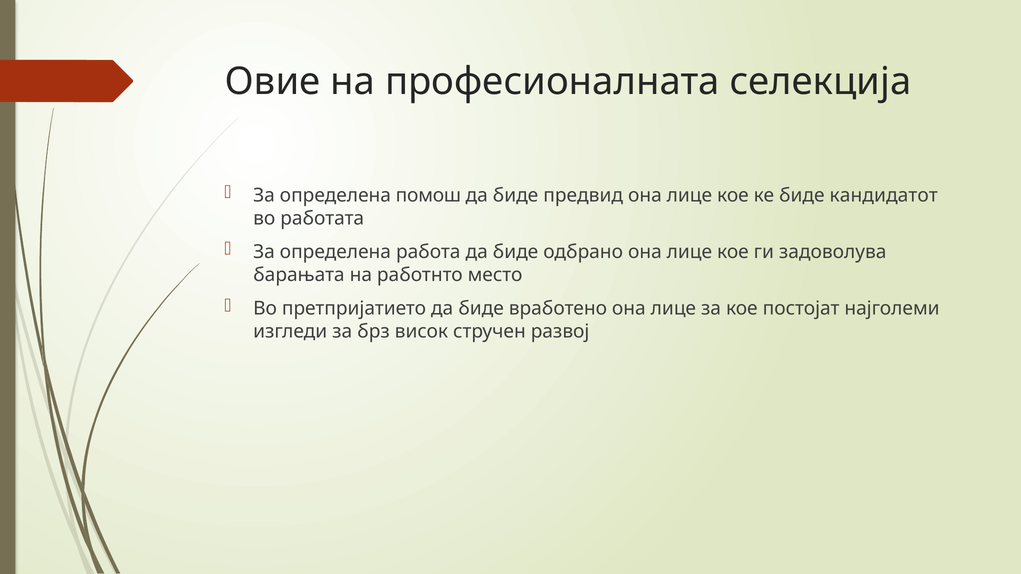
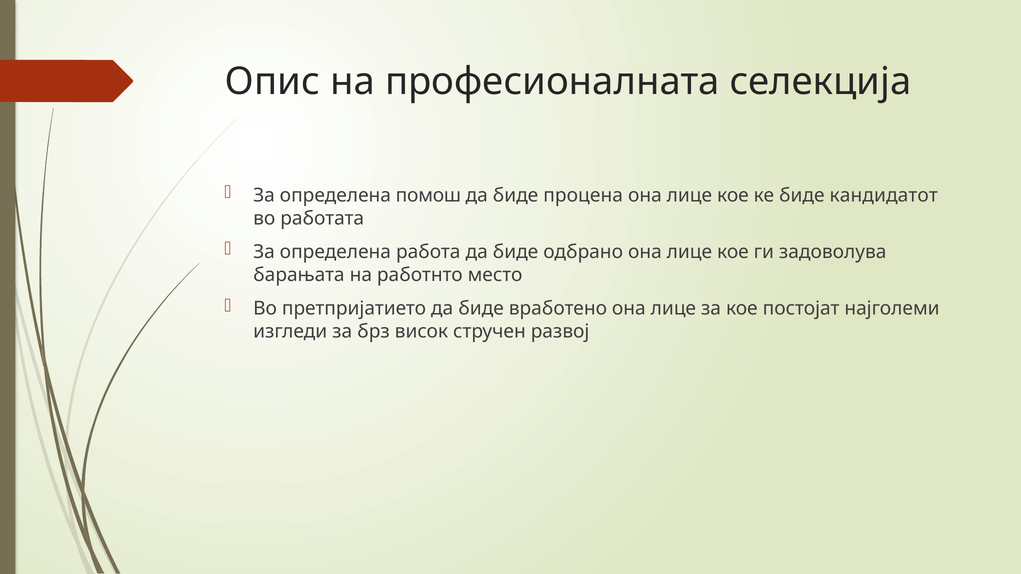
Овие: Овие -> Опис
предвид: предвид -> процена
